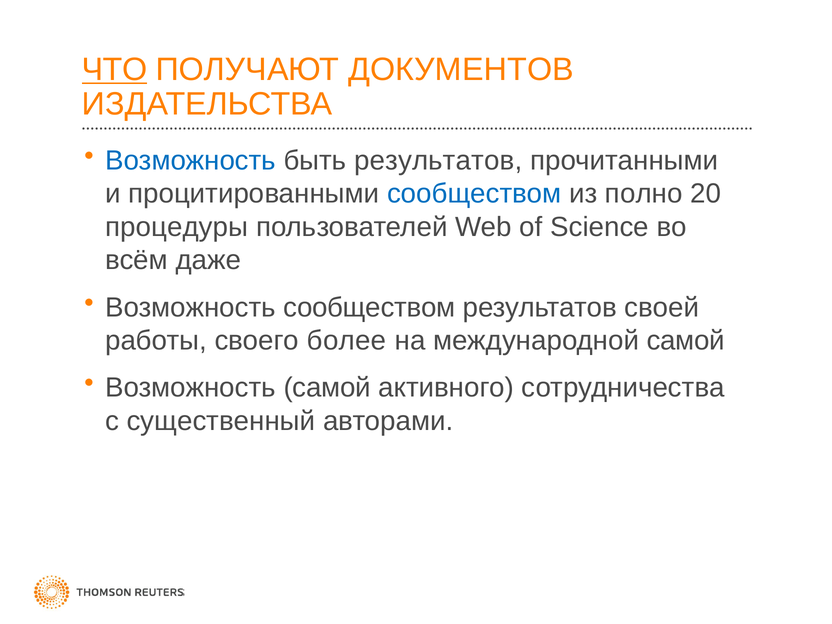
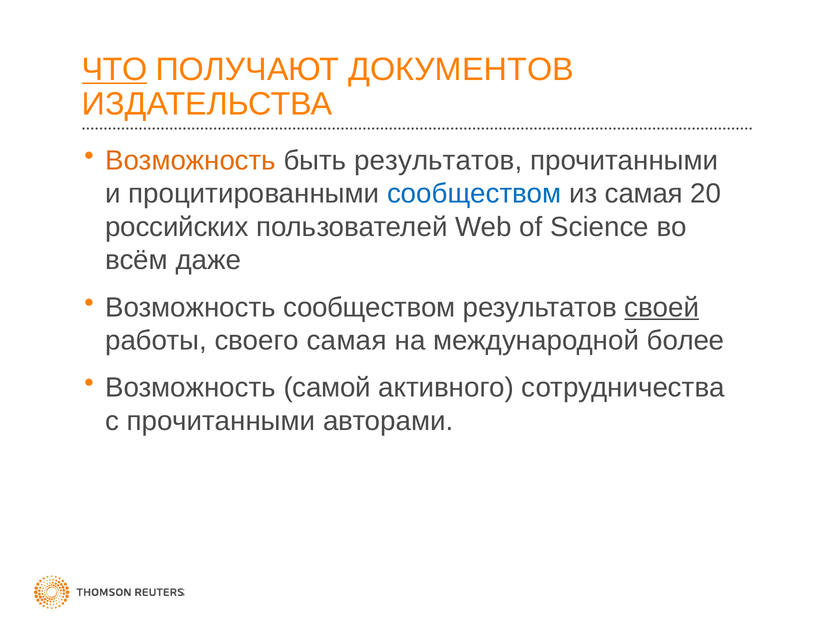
Возможность at (190, 160) colour: blue -> orange
из полно: полно -> самая
процедуры: процедуры -> российских
своей underline: none -> present
своего более: более -> самая
международной самой: самой -> более
с существенный: существенный -> прочитанными
